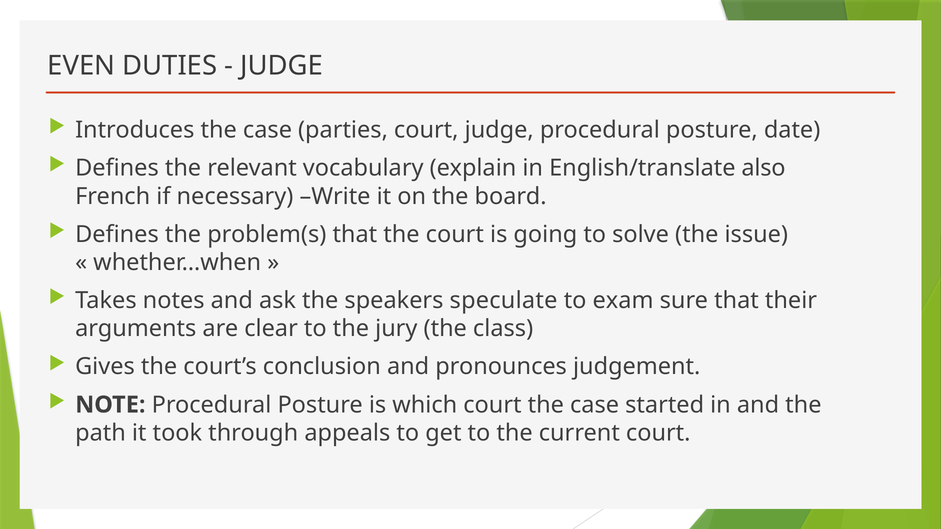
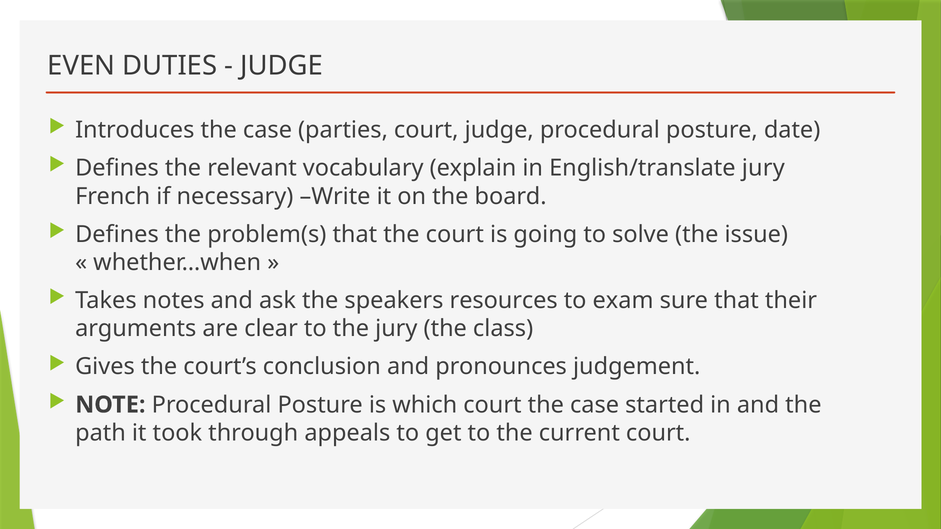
English/translate also: also -> jury
speculate: speculate -> resources
